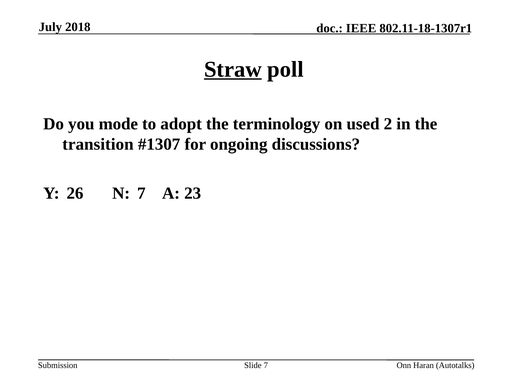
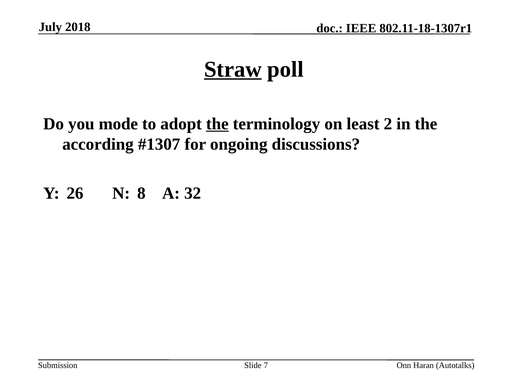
the at (217, 124) underline: none -> present
used: used -> least
transition: transition -> according
N 7: 7 -> 8
23: 23 -> 32
